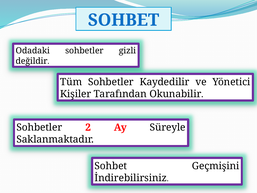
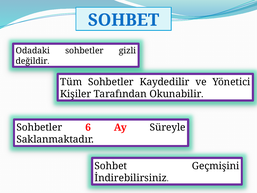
2: 2 -> 6
